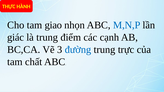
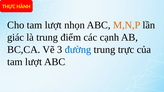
Cho tam giao: giao -> lượt
M,N,P colour: blue -> orange
chất at (34, 62): chất -> lượt
